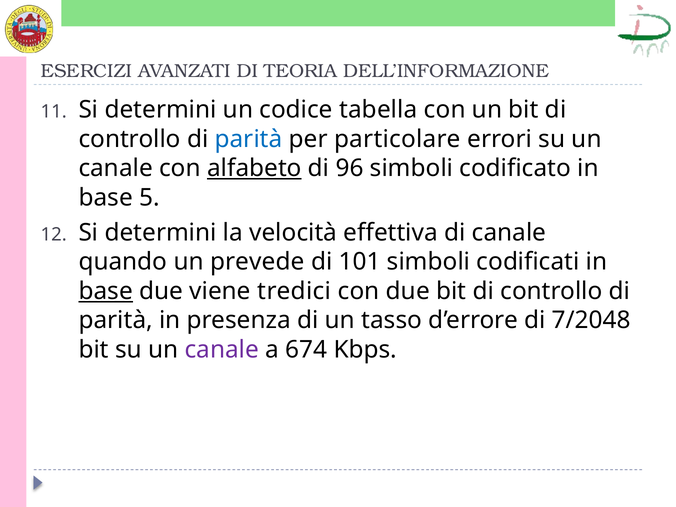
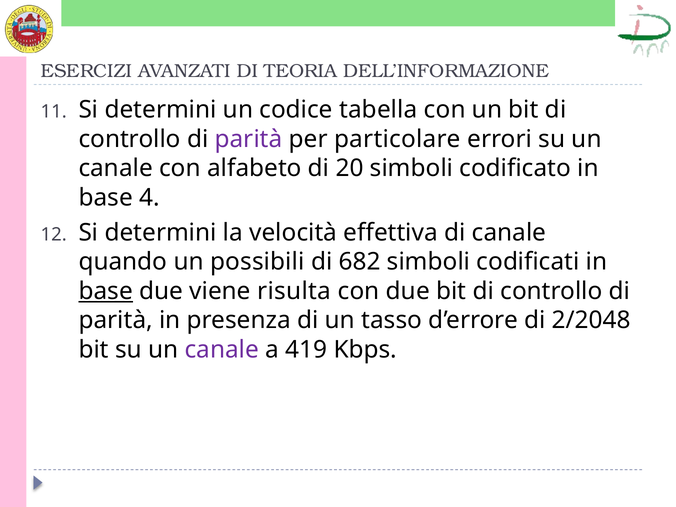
parità at (249, 139) colour: blue -> purple
alfabeto underline: present -> none
96: 96 -> 20
5: 5 -> 4
prevede: prevede -> possibili
101: 101 -> 682
tredici: tredici -> risulta
7/2048: 7/2048 -> 2/2048
674: 674 -> 419
